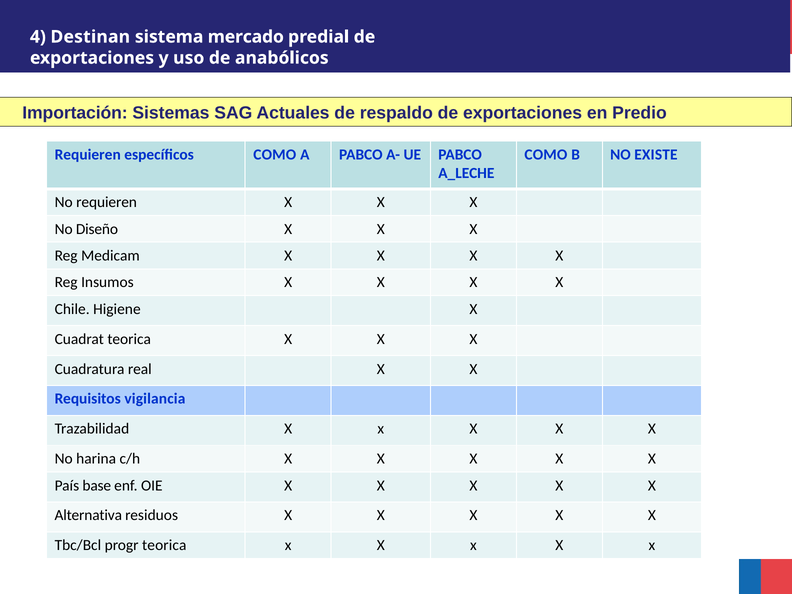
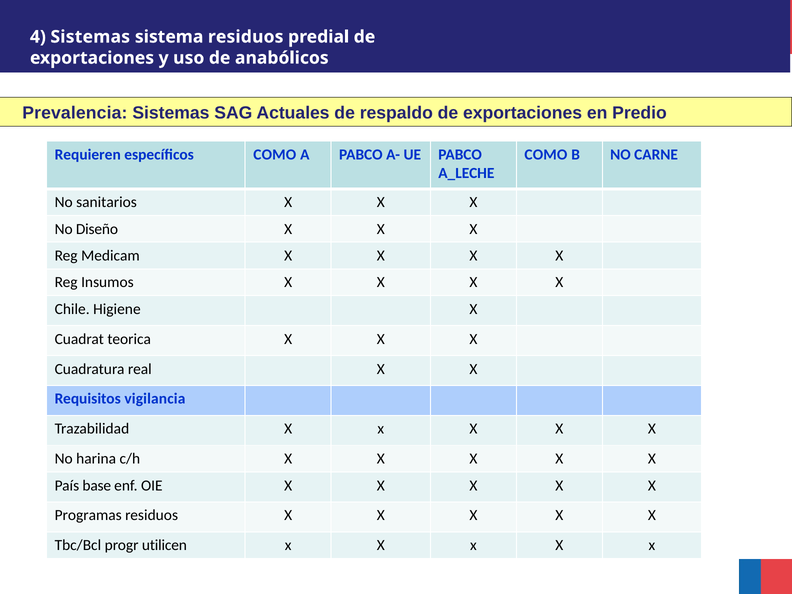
4 Destinan: Destinan -> Sistemas
sistema mercado: mercado -> residuos
Importación: Importación -> Prevalencia
EXISTE: EXISTE -> CARNE
No requieren: requieren -> sanitarios
Alternativa: Alternativa -> Programas
progr teorica: teorica -> utilicen
